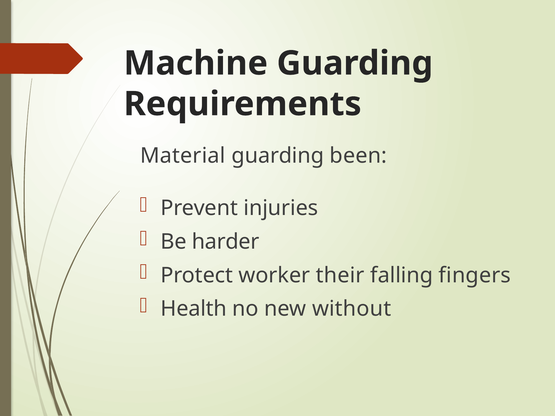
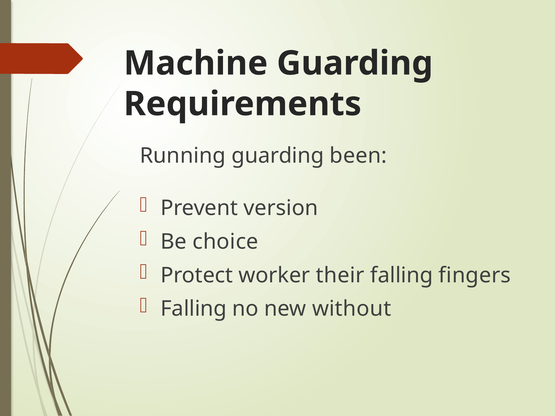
Material: Material -> Running
injuries: injuries -> version
harder: harder -> choice
Health at (194, 309): Health -> Falling
